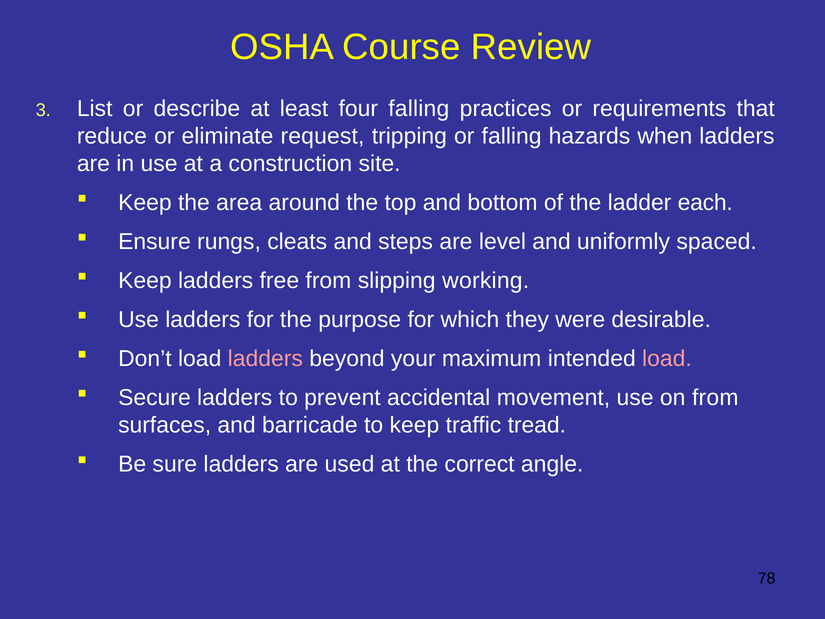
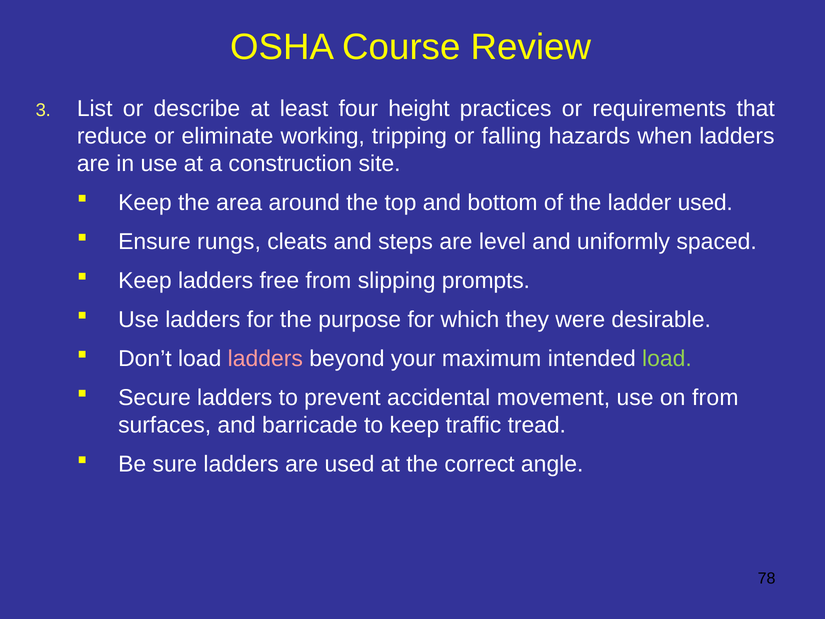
four falling: falling -> height
request: request -> working
ladder each: each -> used
working: working -> prompts
load at (667, 359) colour: pink -> light green
